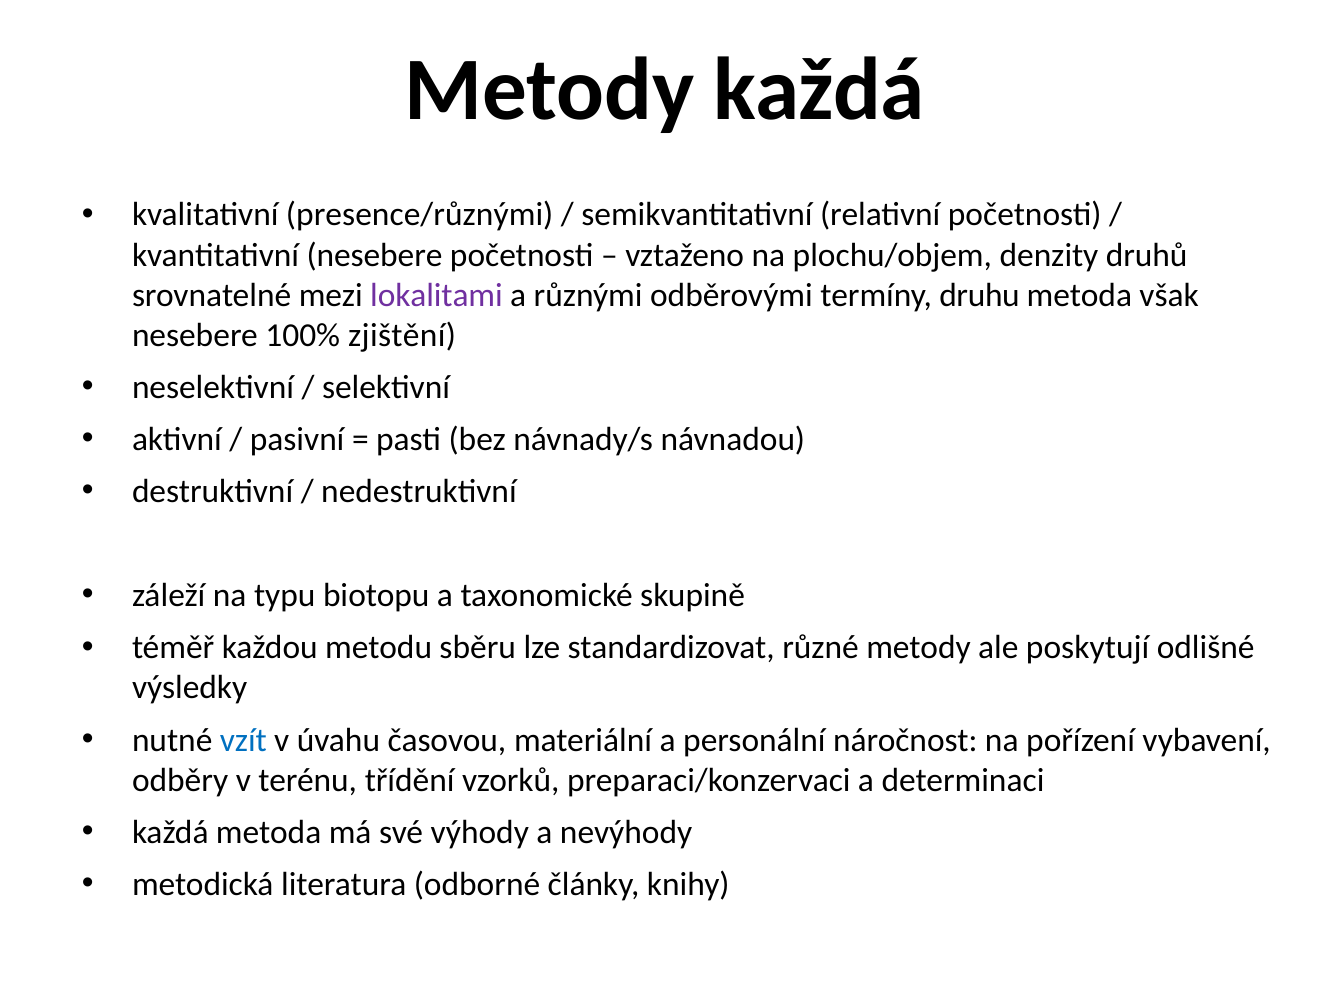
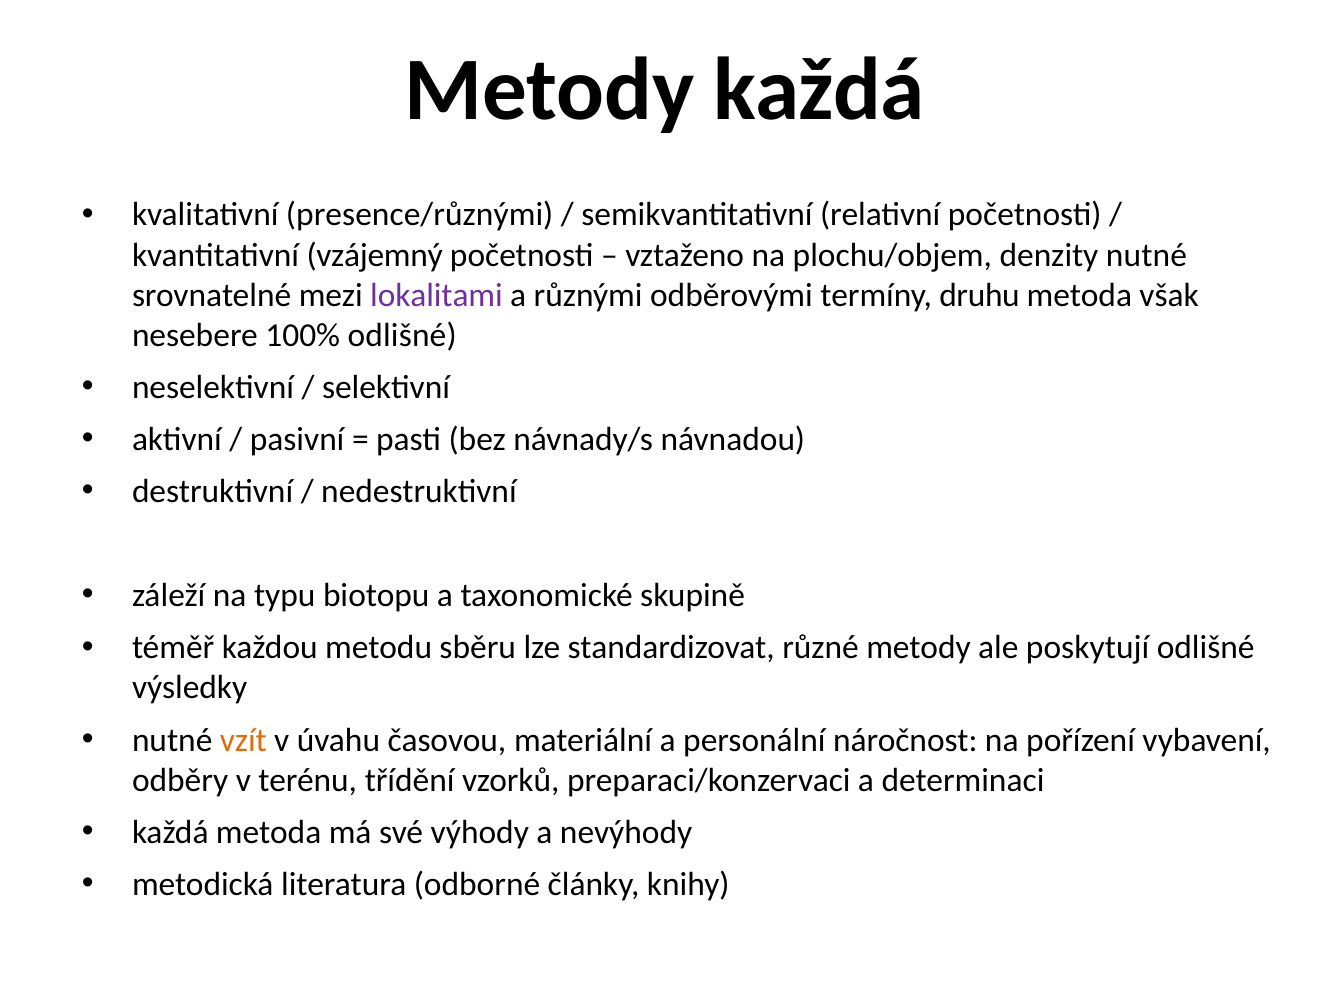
kvantitativní nesebere: nesebere -> vzájemný
denzity druhů: druhů -> nutné
100% zjištění: zjištění -> odlišné
vzít colour: blue -> orange
